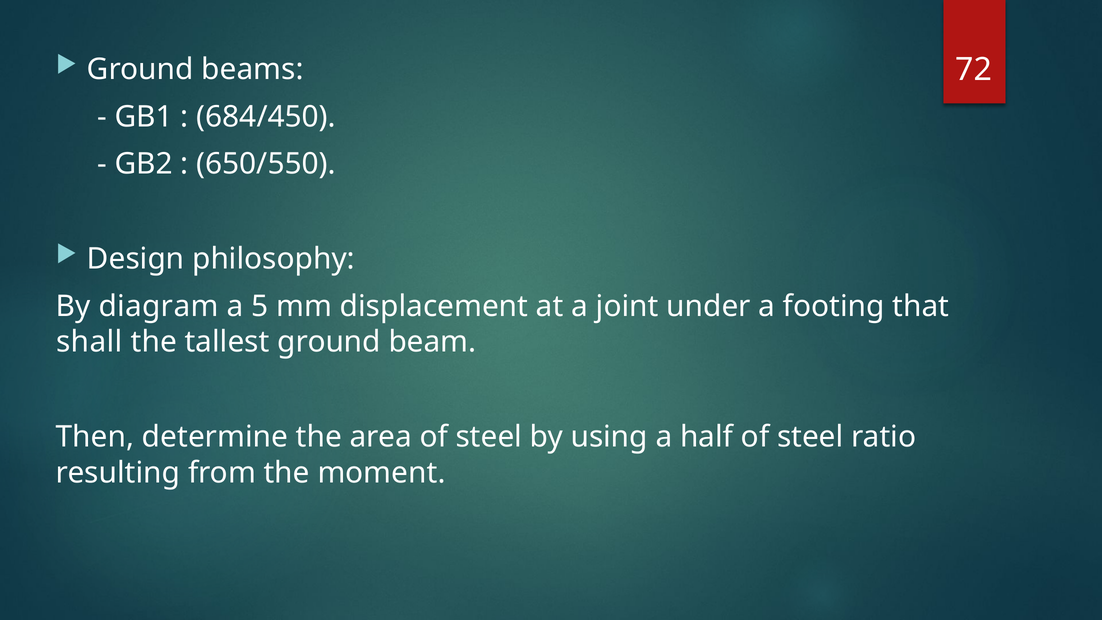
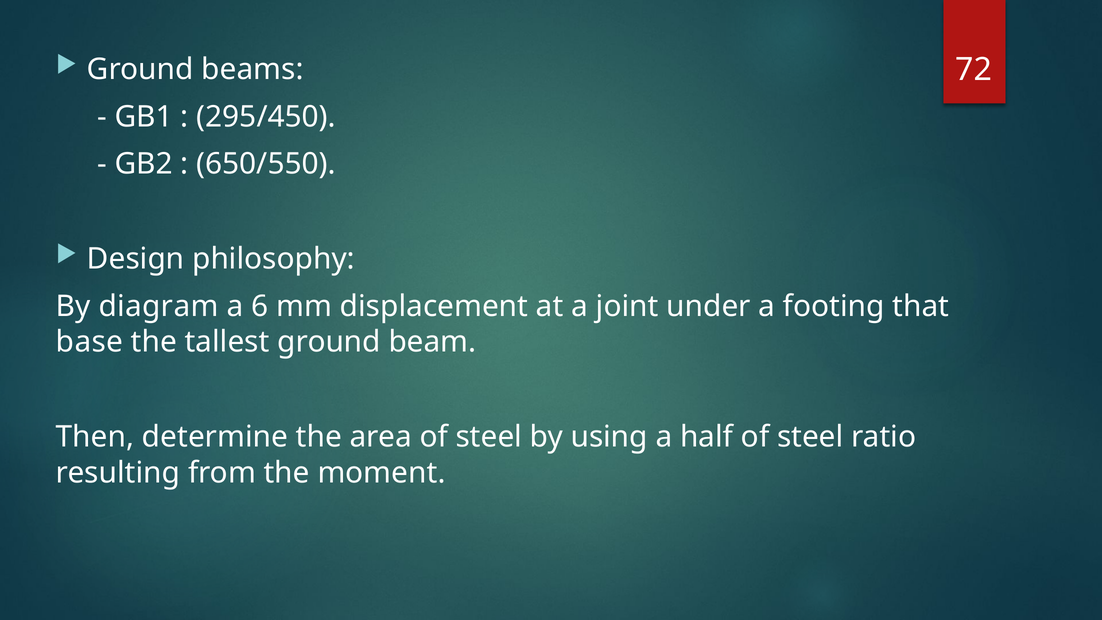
684/450: 684/450 -> 295/450
5: 5 -> 6
shall: shall -> base
